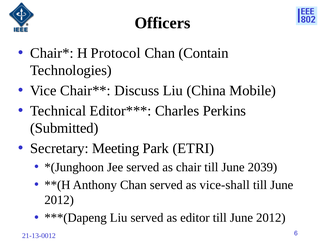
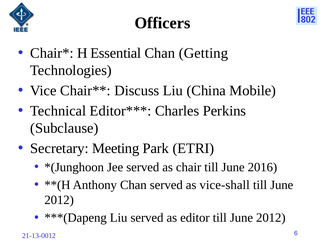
Protocol: Protocol -> Essential
Contain: Contain -> Getting
Submitted: Submitted -> Subclause
2039: 2039 -> 2016
